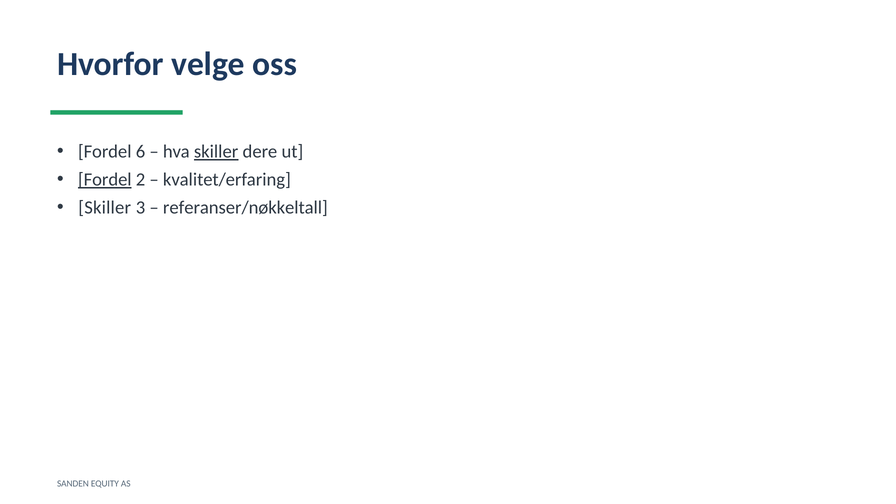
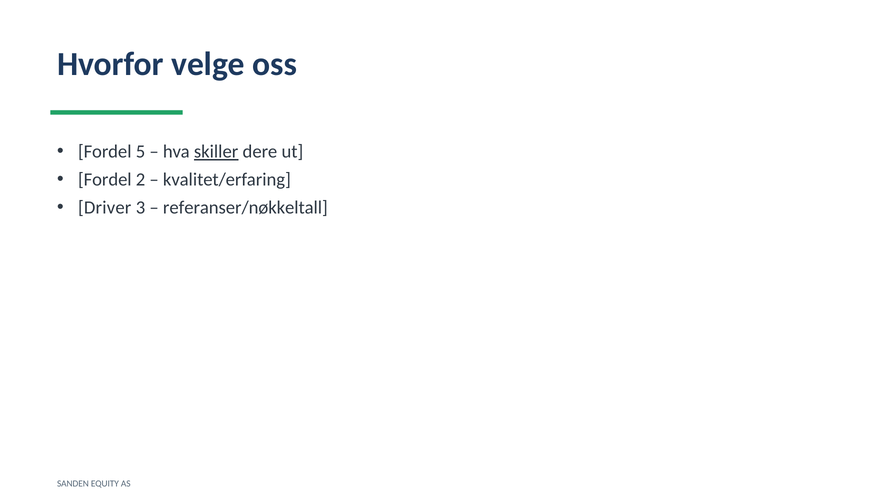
6: 6 -> 5
Fordel at (105, 180) underline: present -> none
Skiller at (105, 208): Skiller -> Driver
